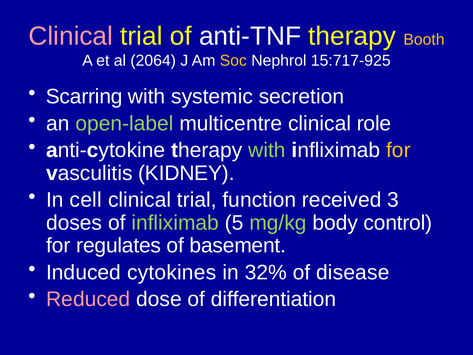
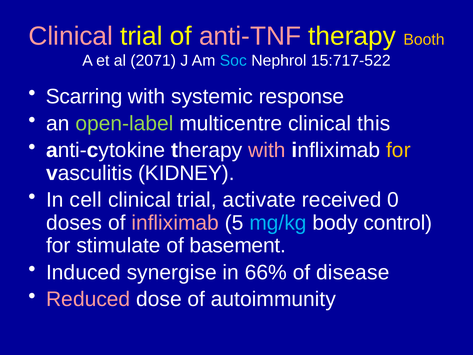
anti-TNF colour: white -> pink
2064: 2064 -> 2071
Soc colour: yellow -> light blue
15:717-925: 15:717-925 -> 15:717-522
secretion: secretion -> response
role: role -> this
with at (267, 150) colour: light green -> pink
function: function -> activate
3: 3 -> 0
infliximab at (175, 223) colour: light green -> pink
mg/kg colour: light green -> light blue
regulates: regulates -> stimulate
cytokines: cytokines -> synergise
32%: 32% -> 66%
differentiation: differentiation -> autoimmunity
